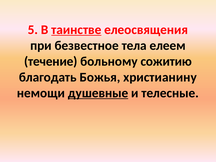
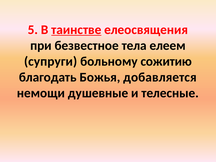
течение: течение -> супруги
христианину: христианину -> добавляется
душевные underline: present -> none
